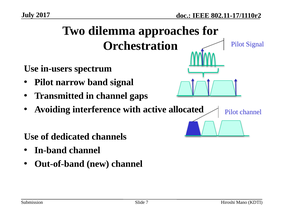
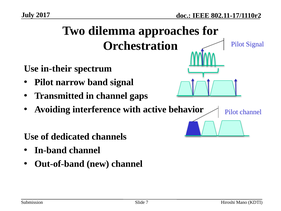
in-users: in-users -> in-their
allocated: allocated -> behavior
